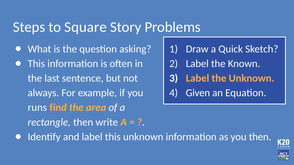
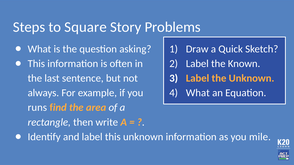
Given at (198, 93): Given -> What
you then: then -> mile
